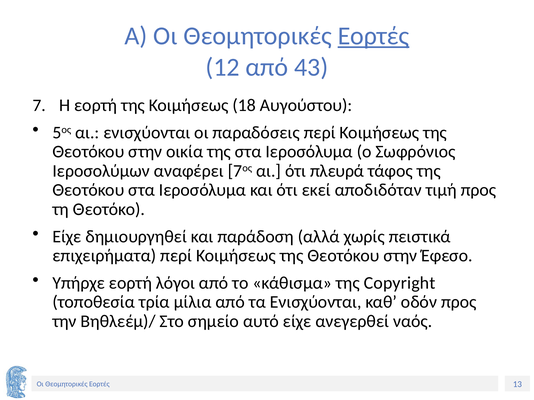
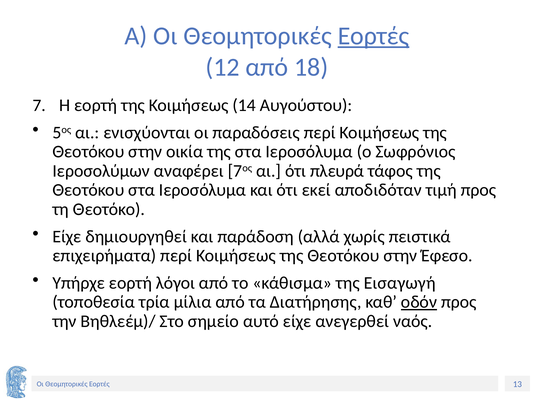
43: 43 -> 18
18: 18 -> 14
Copyright: Copyright -> Εισαγωγή
τα Ενισχύονται: Ενισχύονται -> Διατήρησης
οδόν underline: none -> present
